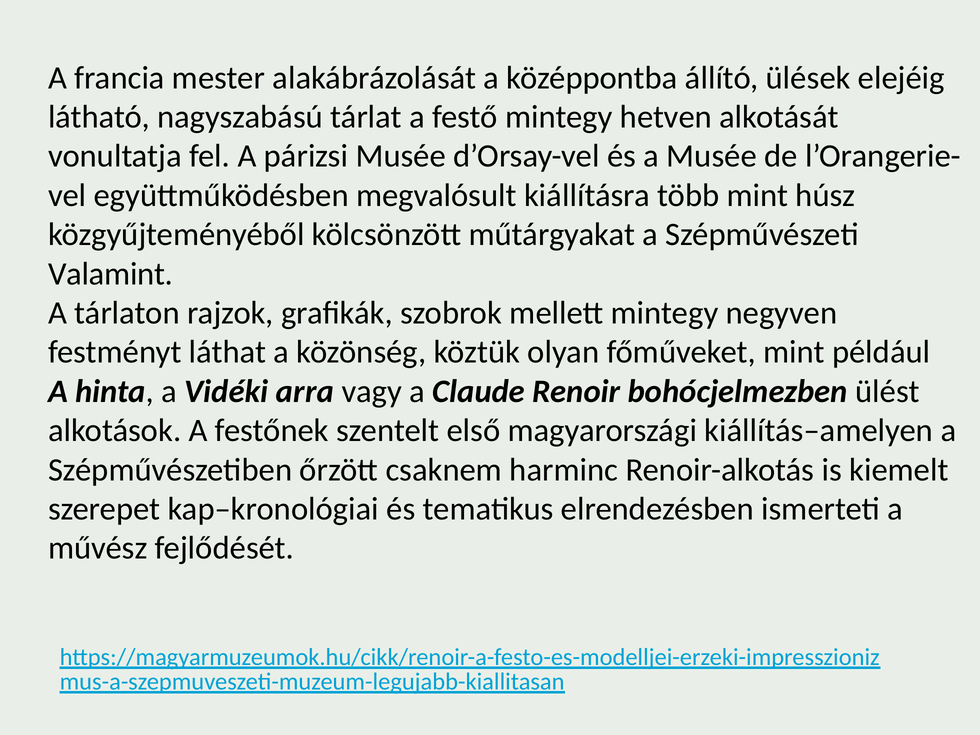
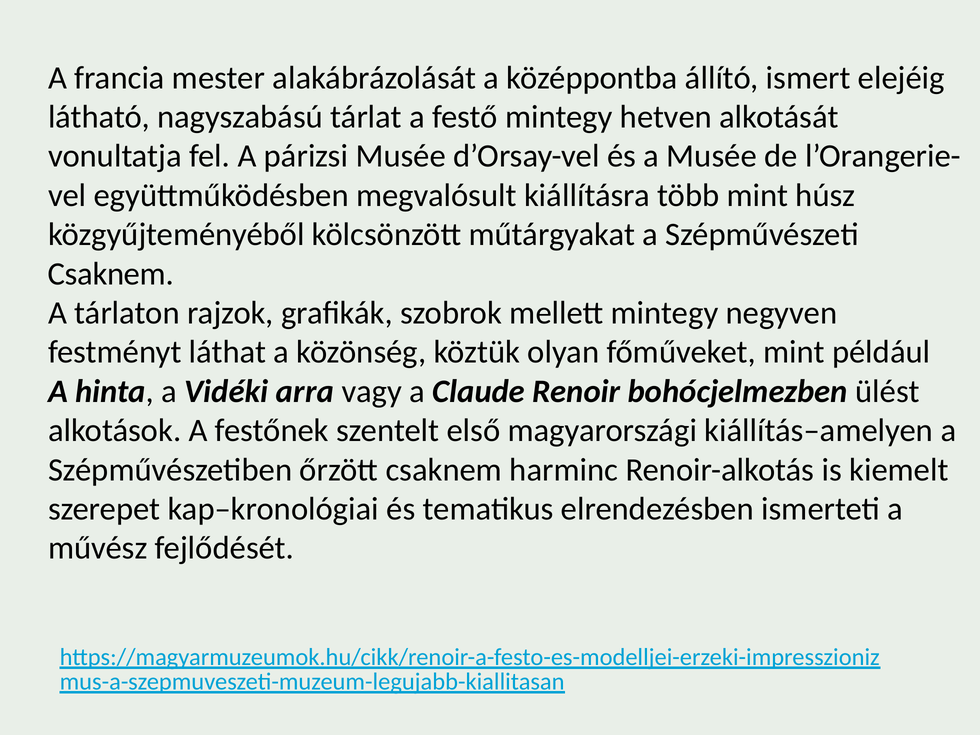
ülések: ülések -> ismert
Valamint at (111, 274): Valamint -> Csaknem
